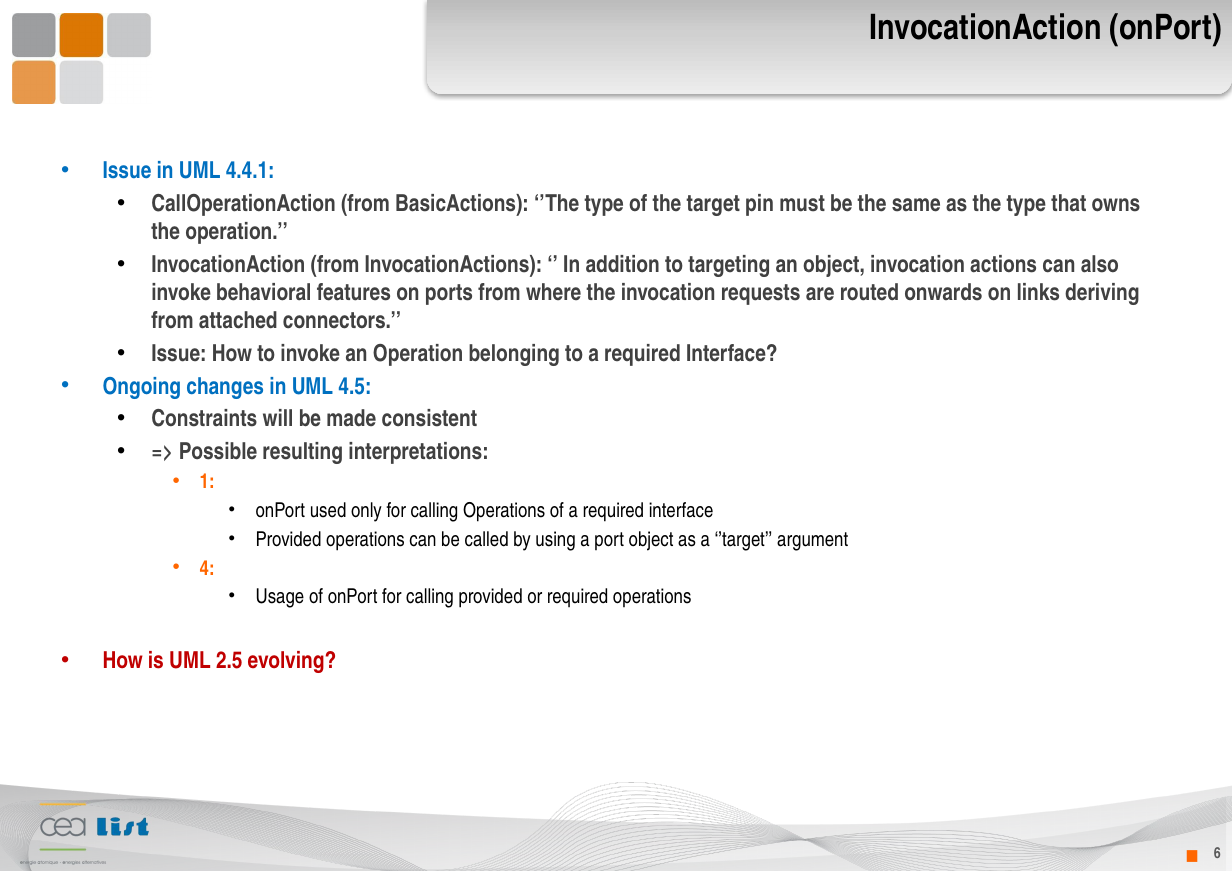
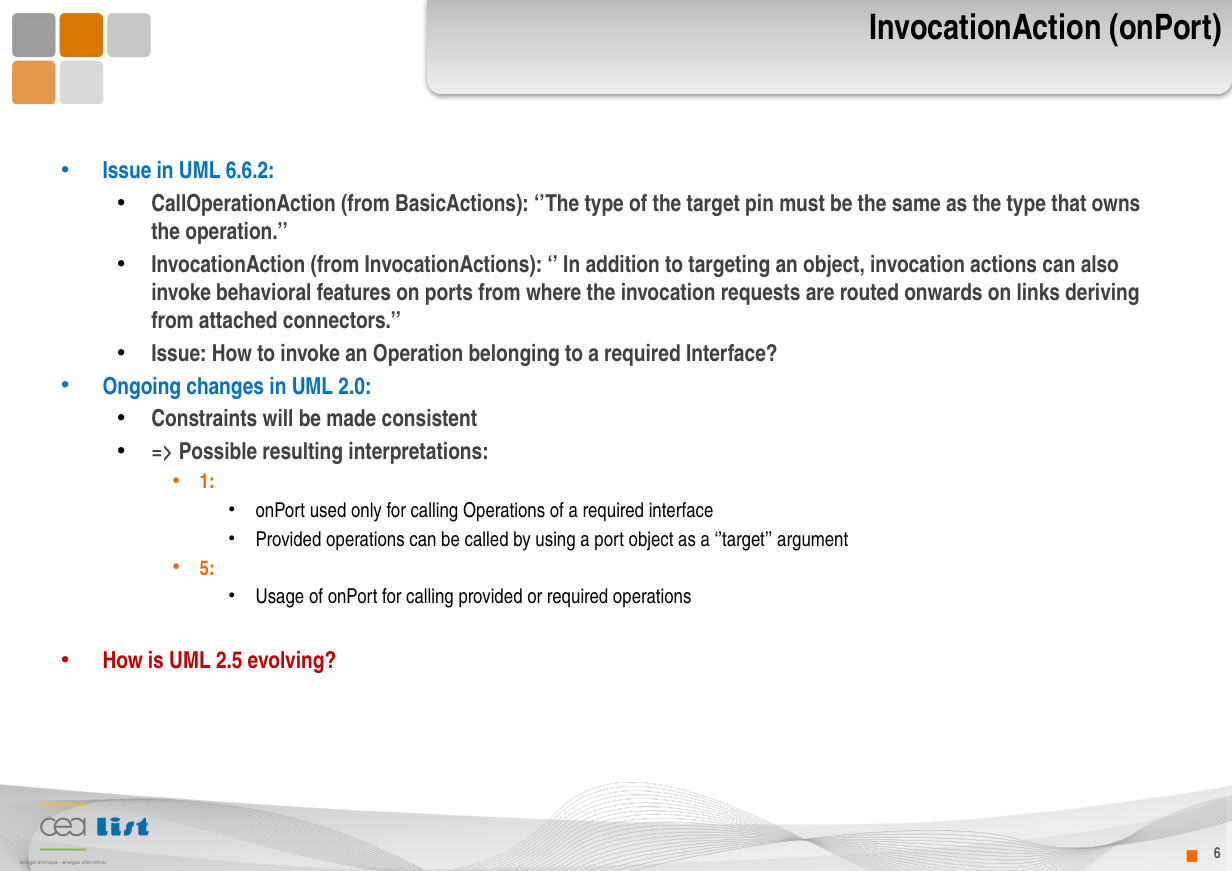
4.4.1: 4.4.1 -> 6.6.2
4.5: 4.5 -> 2.0
4: 4 -> 5
